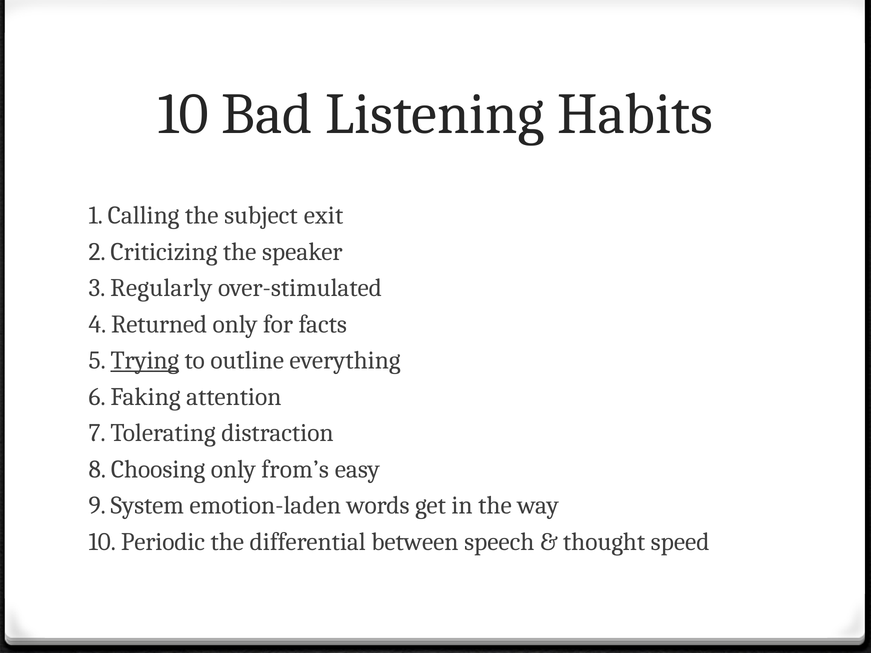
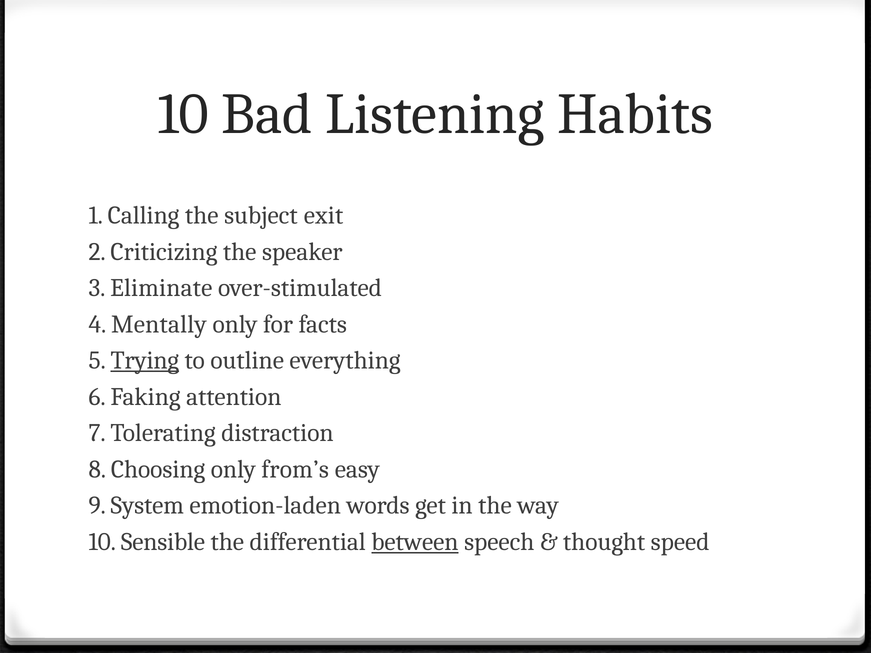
Regularly: Regularly -> Eliminate
Returned: Returned -> Mentally
Periodic: Periodic -> Sensible
between underline: none -> present
